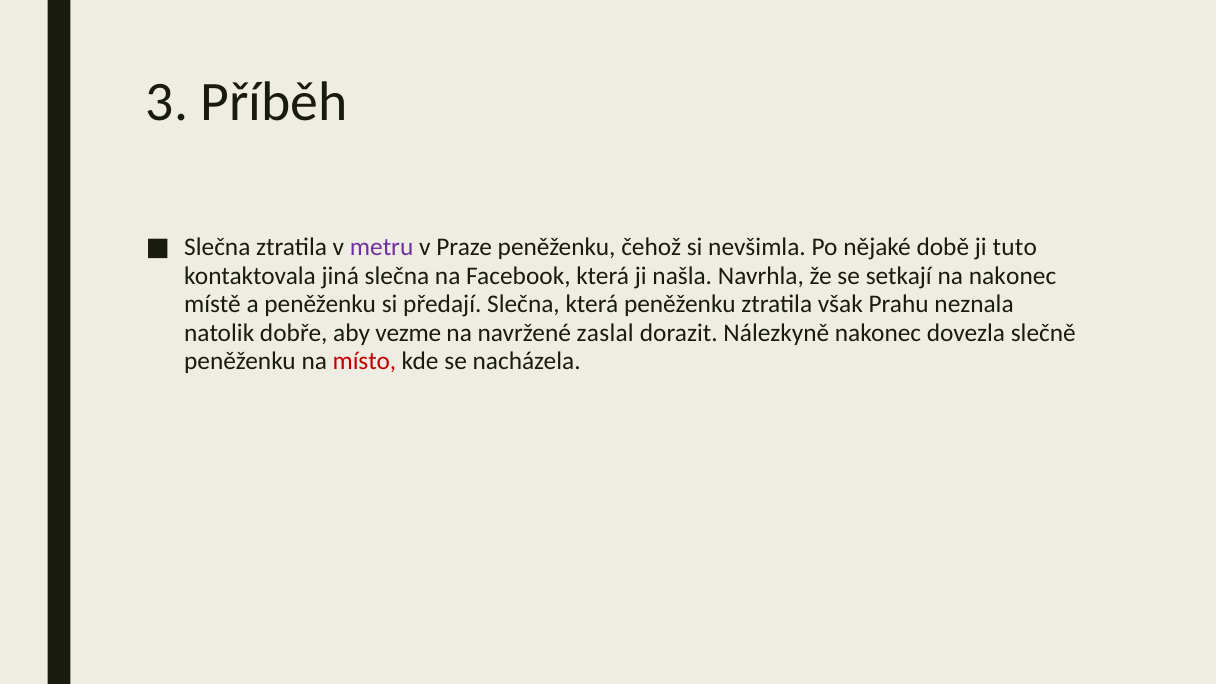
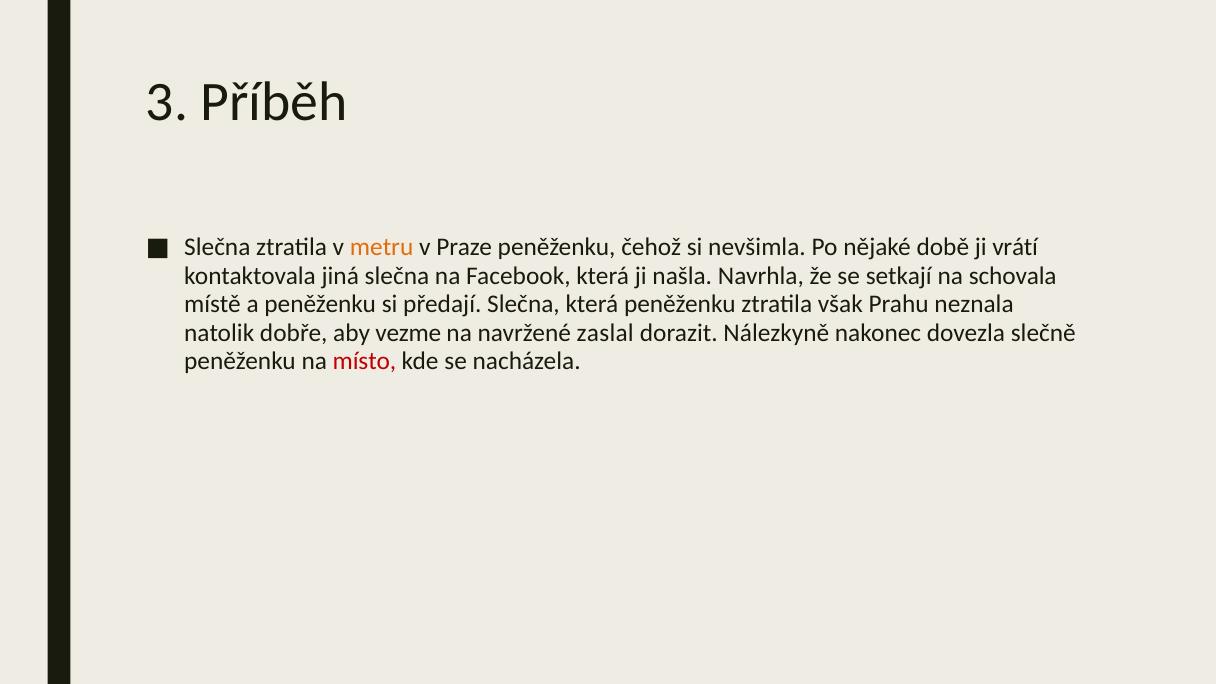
metru colour: purple -> orange
tuto: tuto -> vrátí
na nakonec: nakonec -> schovala
